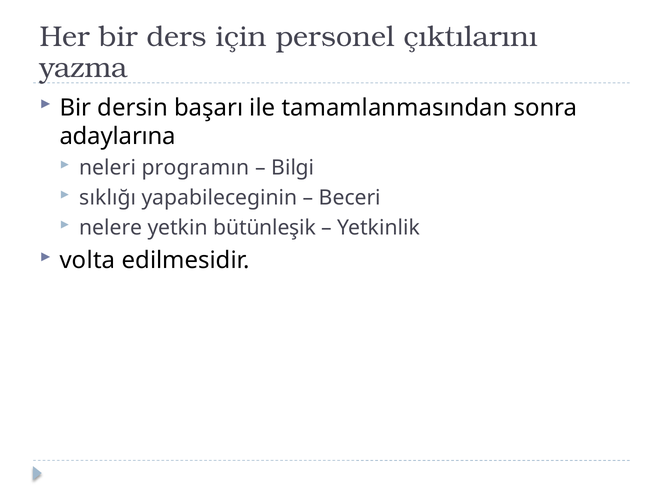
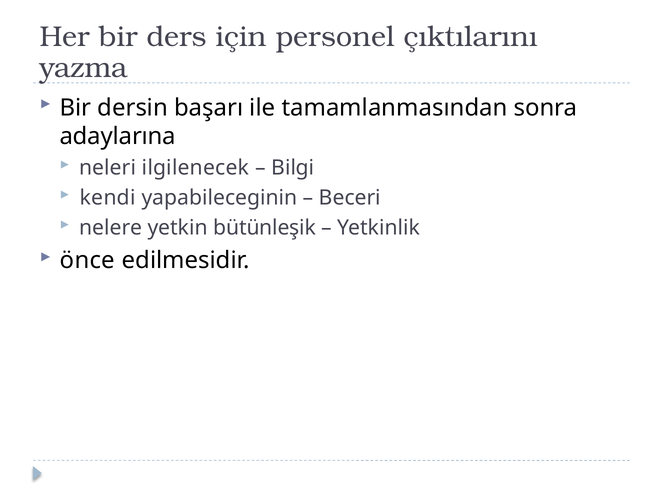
programın: programın -> ilgilenecek
sıklığı: sıklığı -> kendi
volta: volta -> önce
